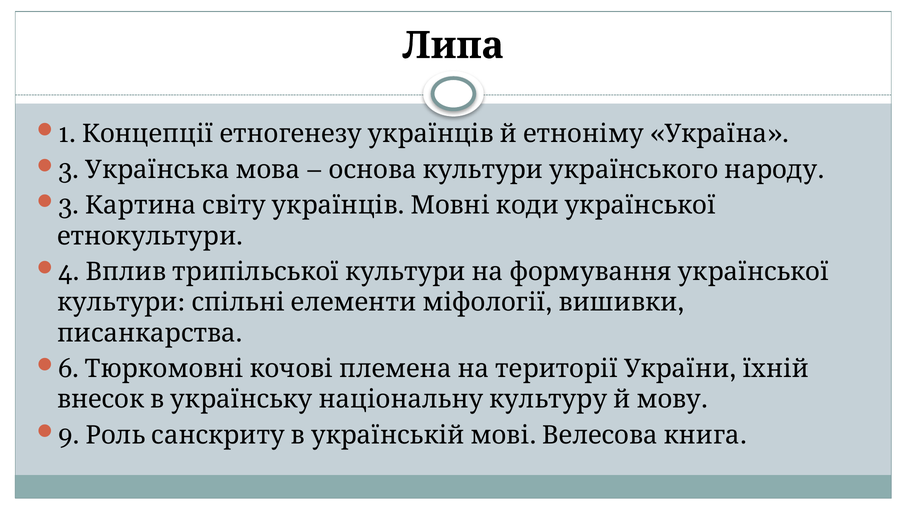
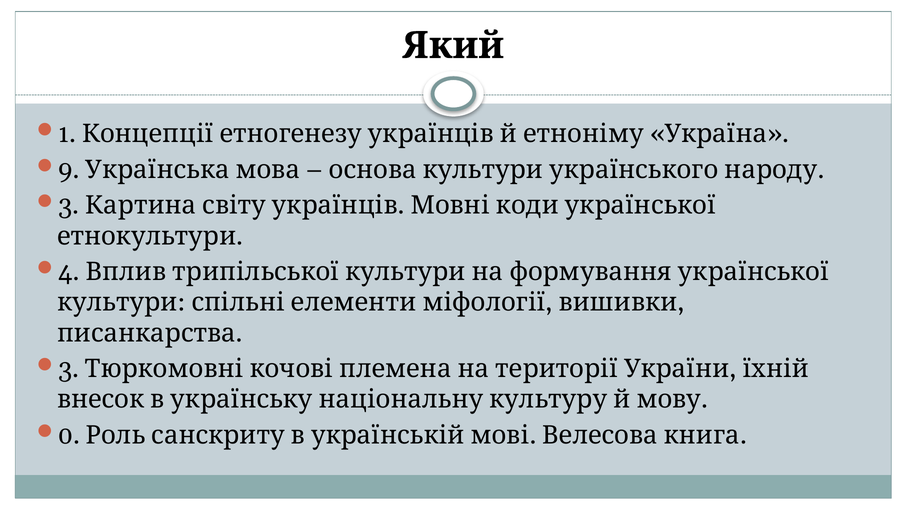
Липа: Липа -> Який
3 at (69, 170): 3 -> 9
6 at (69, 369): 6 -> 3
9: 9 -> 0
